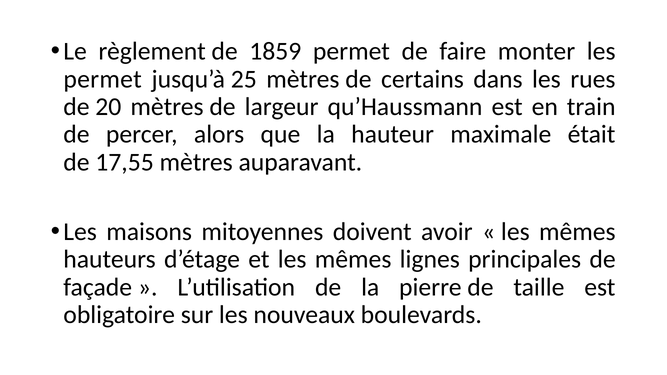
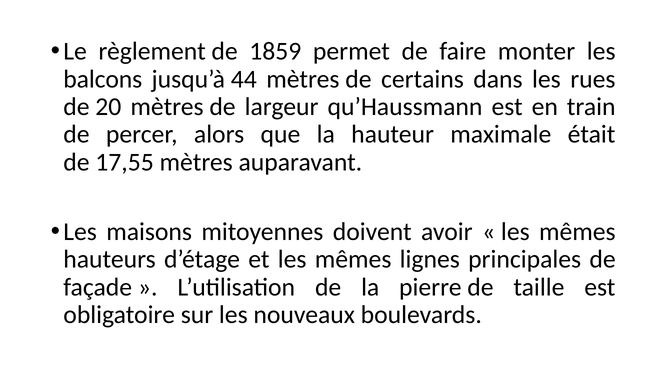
permet at (103, 79): permet -> balcons
25: 25 -> 44
